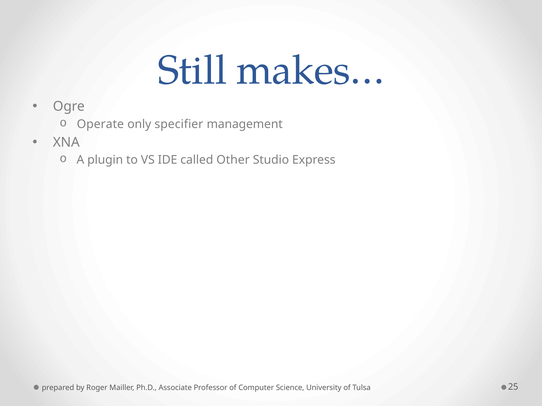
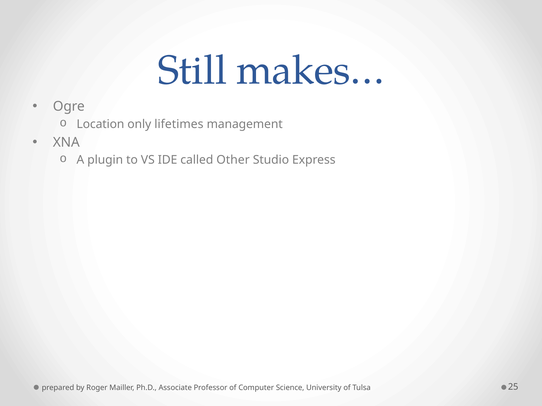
Operate: Operate -> Location
specifier: specifier -> lifetimes
